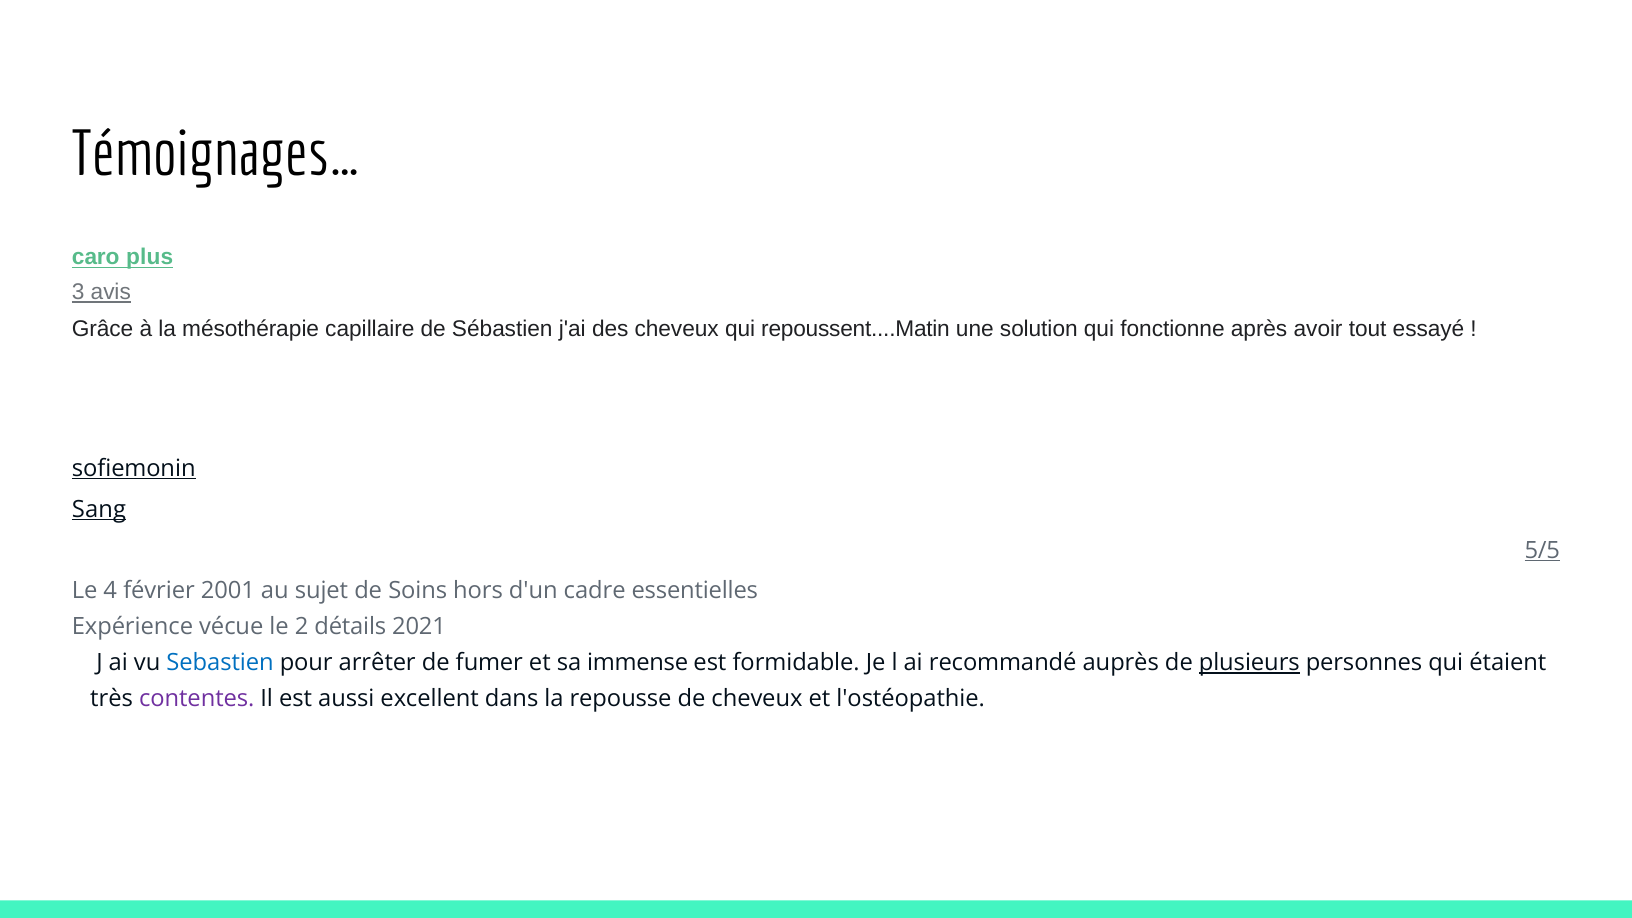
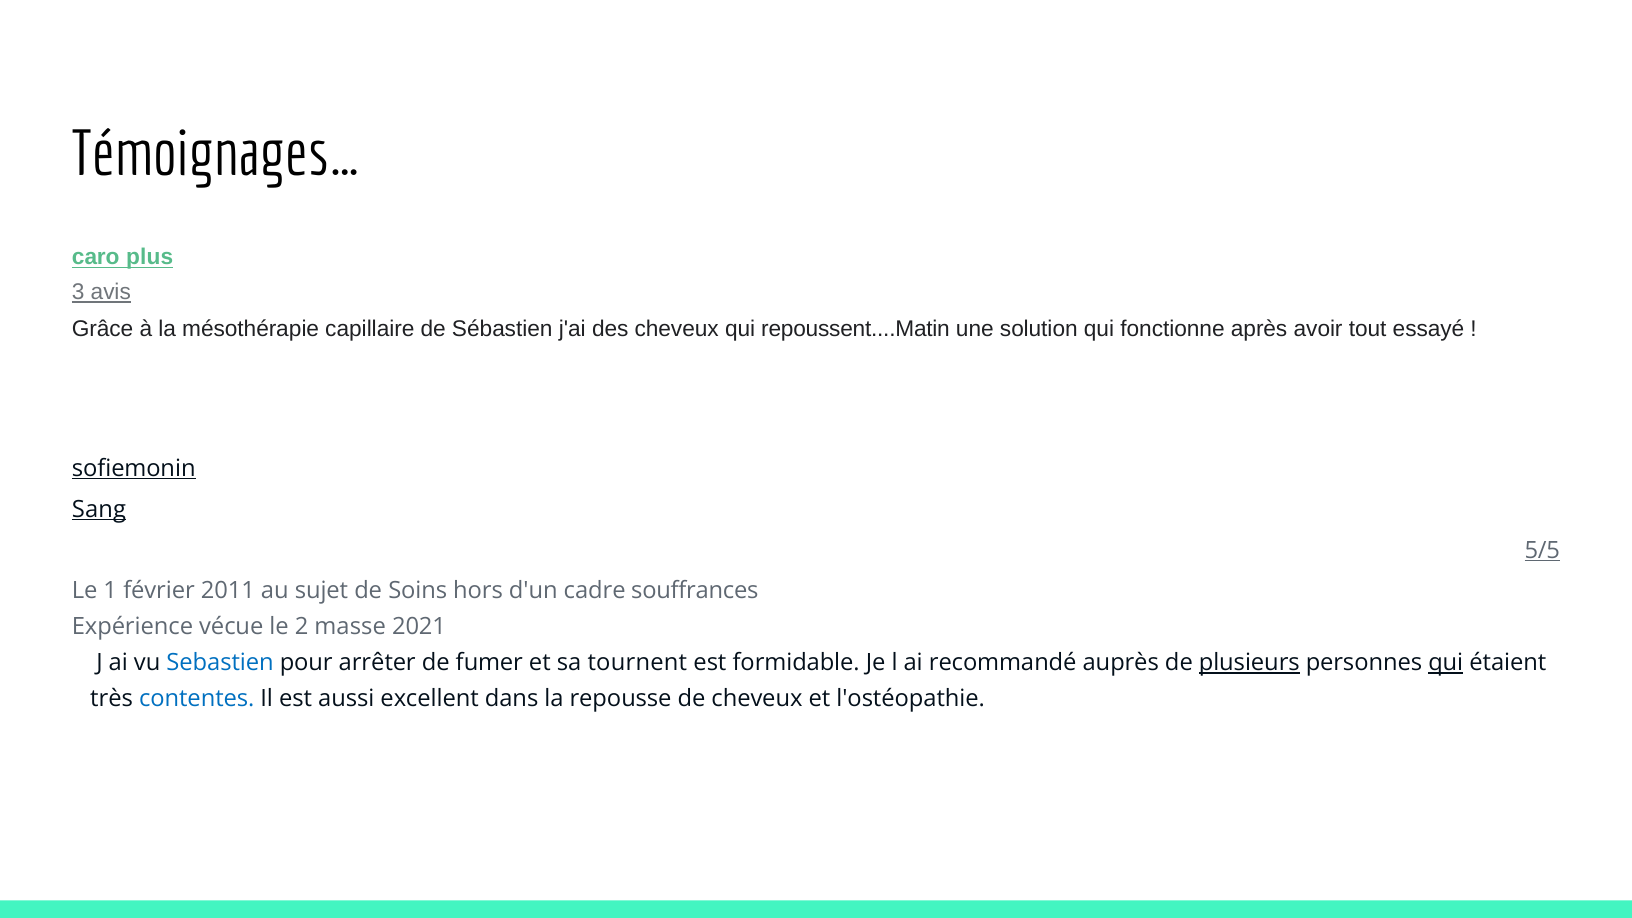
4: 4 -> 1
2001: 2001 -> 2011
essentielles: essentielles -> souffrances
détails: détails -> masse
immense: immense -> tournent
qui at (1446, 663) underline: none -> present
contentes colour: purple -> blue
